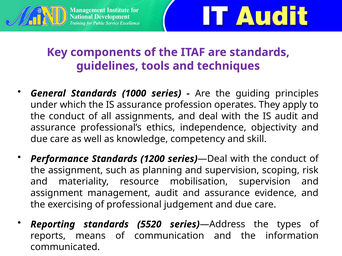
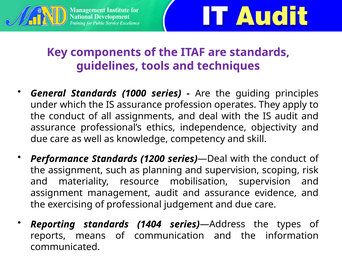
5520: 5520 -> 1404
